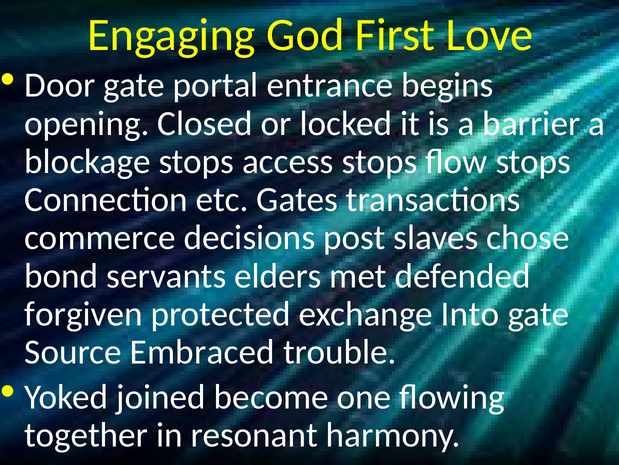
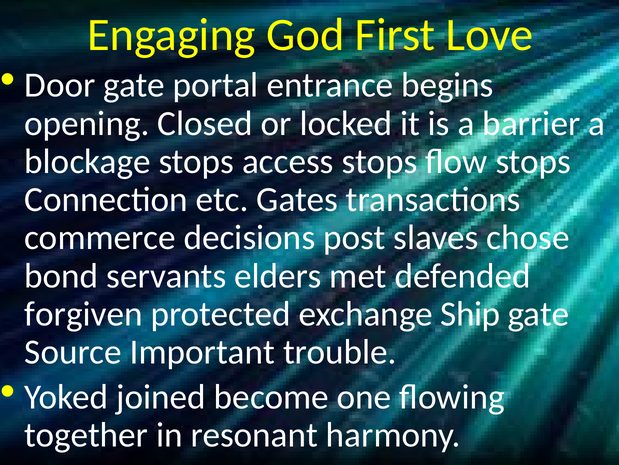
Into: Into -> Ship
Embraced: Embraced -> Important
